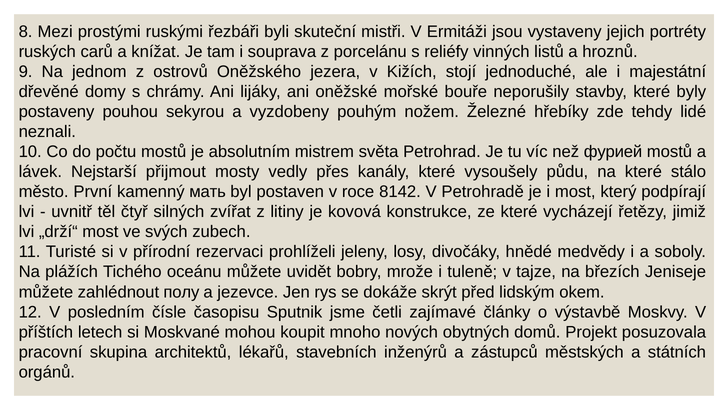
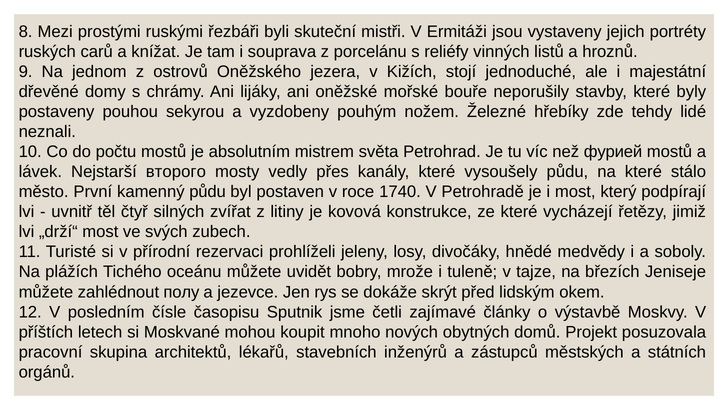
přijmout: přijmout -> второго
kamenný мать: мать -> půdu
8142: 8142 -> 1740
